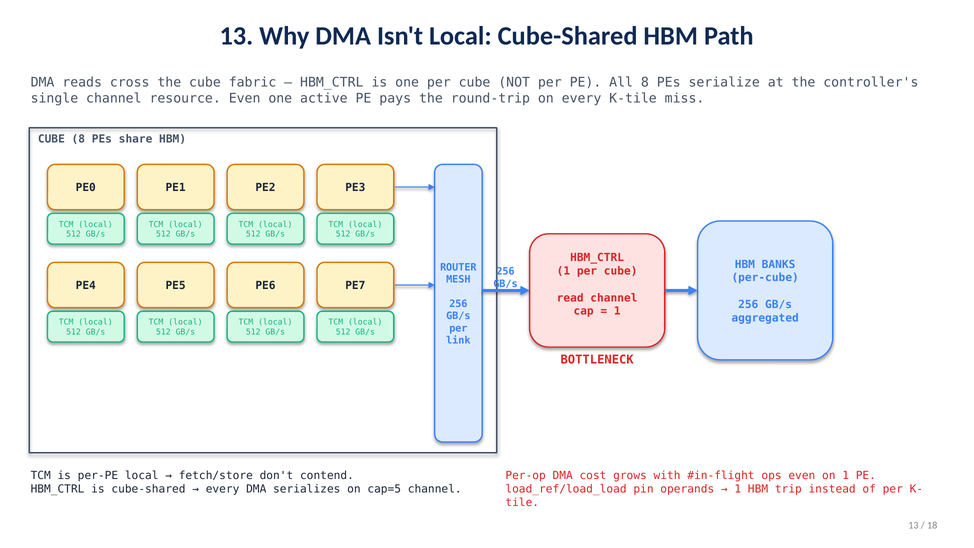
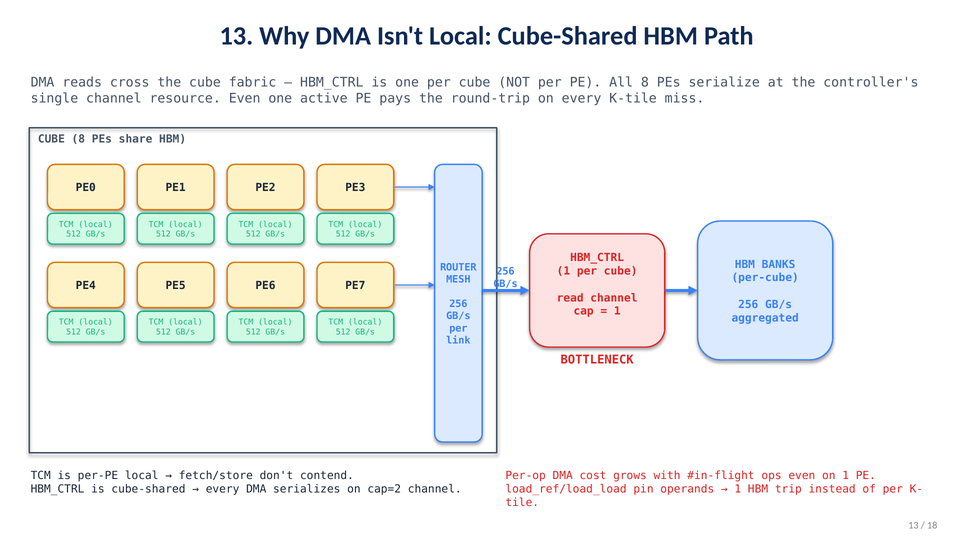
cap=5: cap=5 -> cap=2
